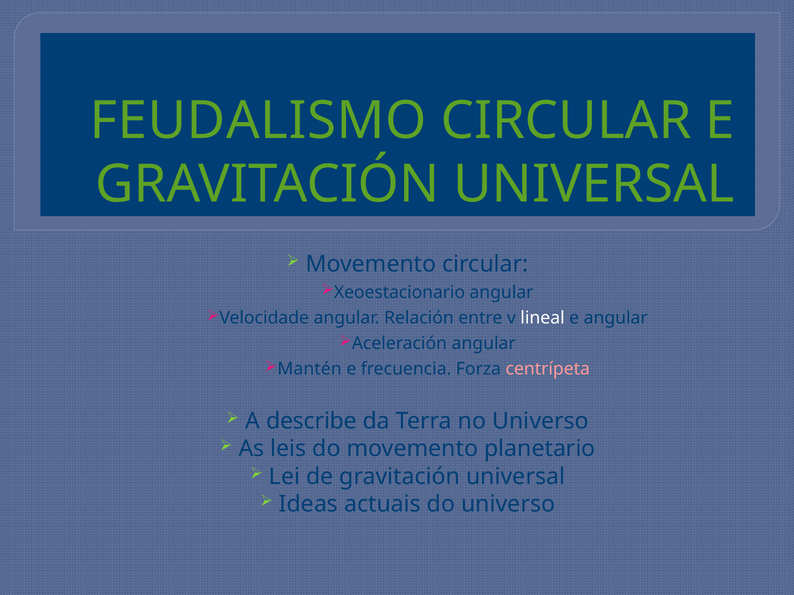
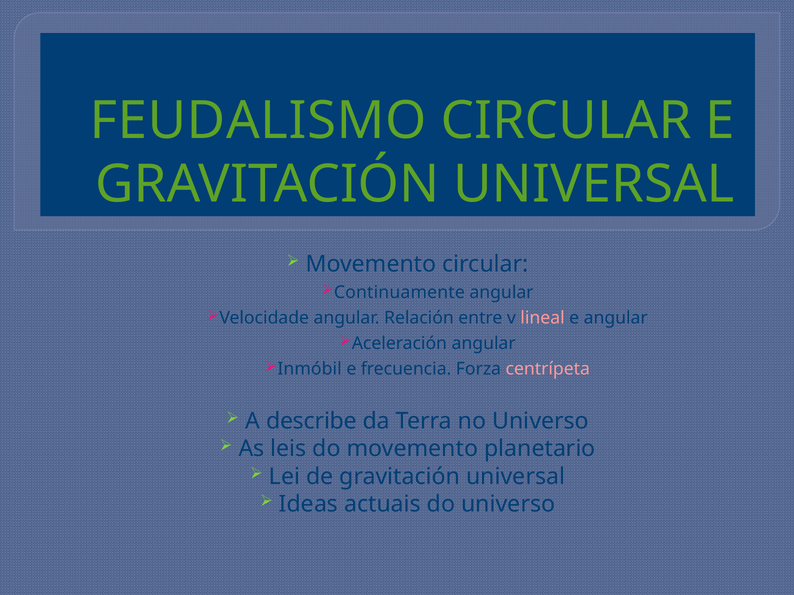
Xeoestacionario: Xeoestacionario -> Continuamente
lineal colour: white -> pink
Mantén: Mantén -> Inmóbil
